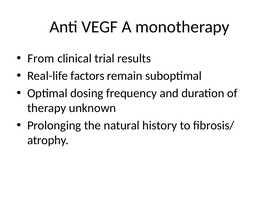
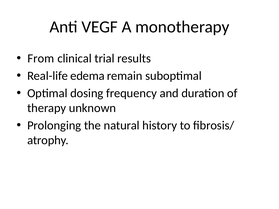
factors: factors -> edema
